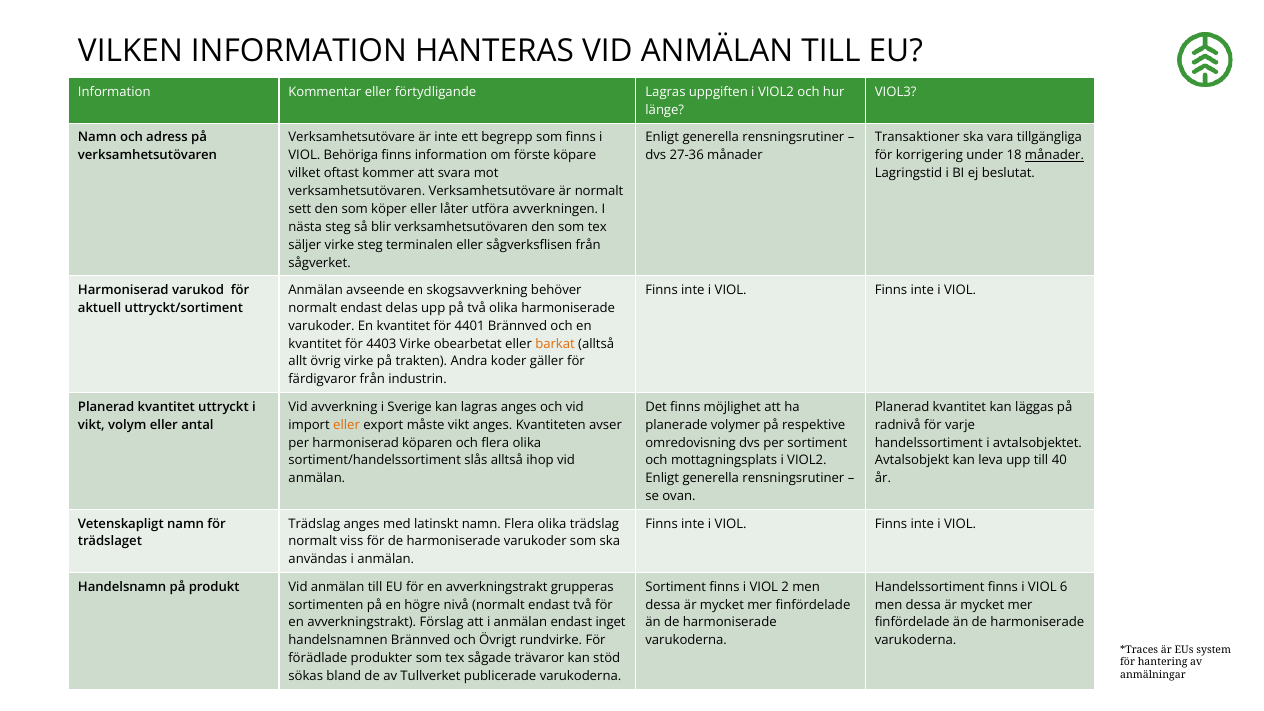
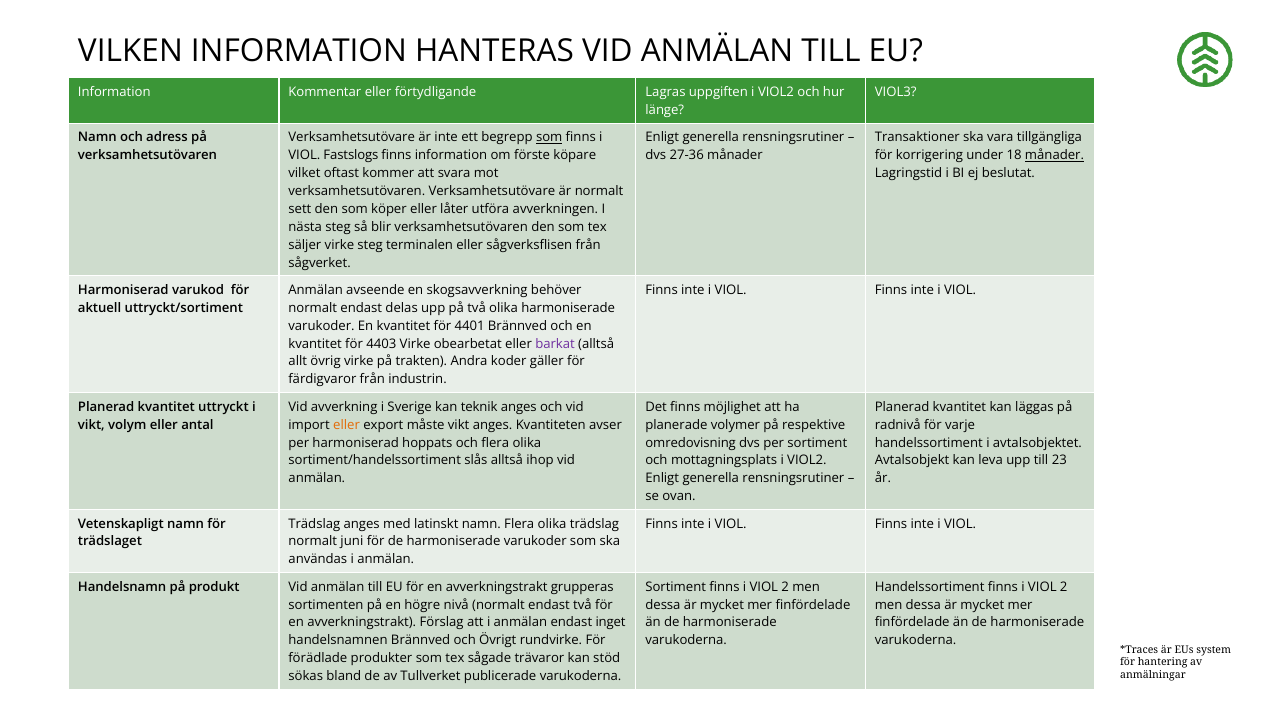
som at (549, 138) underline: none -> present
Behöriga: Behöriga -> Fastslogs
barkat colour: orange -> purple
kan lagras: lagras -> teknik
köparen: köparen -> hoppats
40: 40 -> 23
viss: viss -> juni
6 at (1064, 587): 6 -> 2
